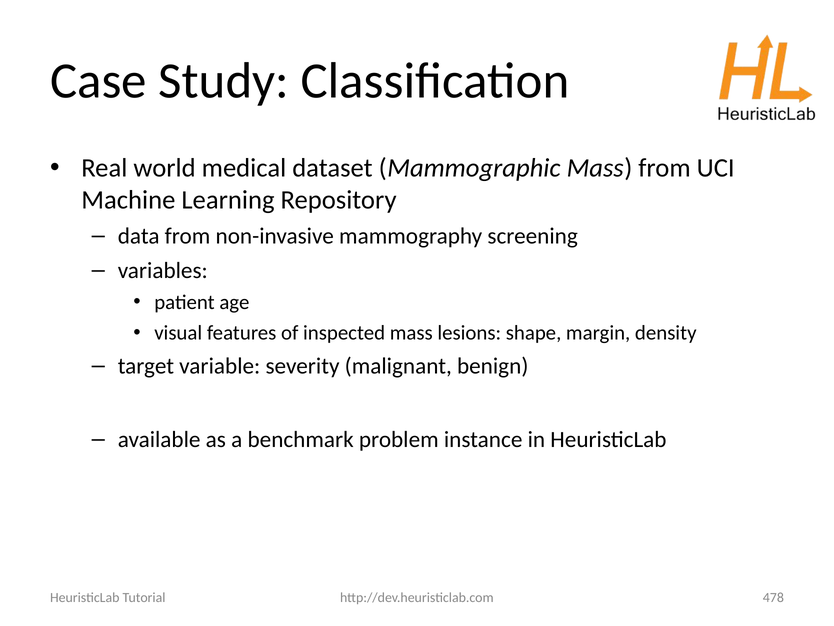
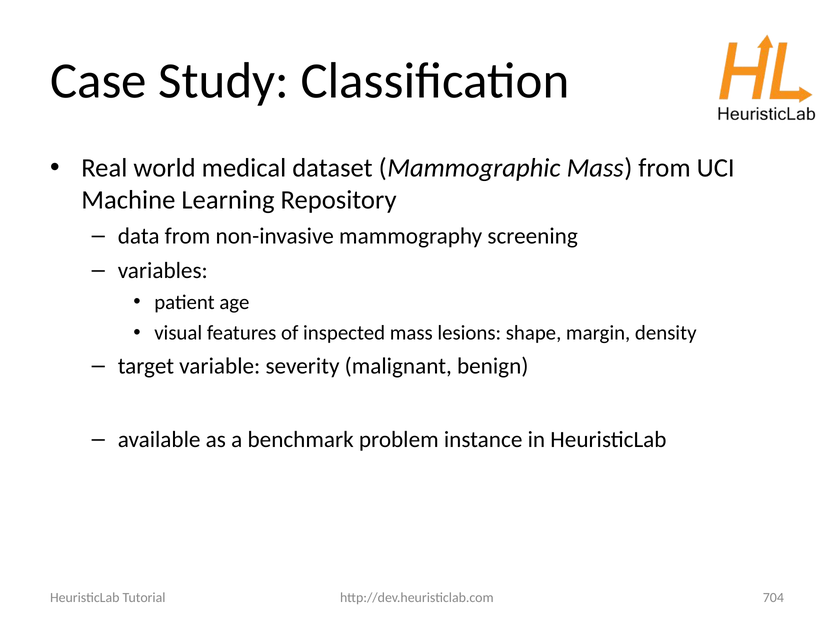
478: 478 -> 704
